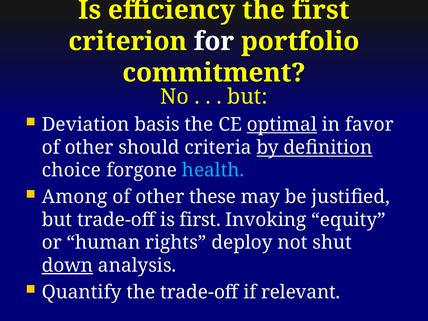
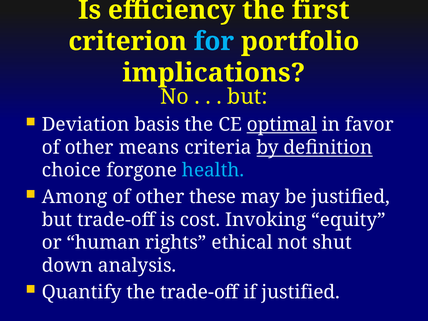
for colour: white -> light blue
commitment: commitment -> implications
should: should -> means
is first: first -> cost
deploy: deploy -> ethical
down underline: present -> none
if relevant: relevant -> justified
